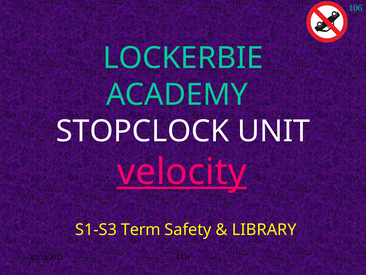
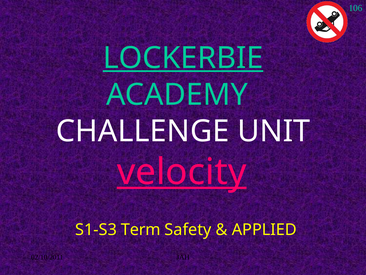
LOCKERBIE underline: none -> present
STOPCLOCK: STOPCLOCK -> CHALLENGE
LIBRARY: LIBRARY -> APPLIED
